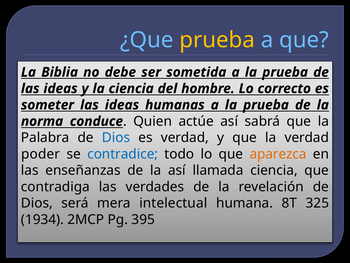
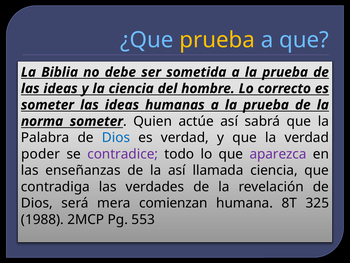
norma conduce: conduce -> someter
contradice colour: blue -> purple
aparezca colour: orange -> purple
intelectual: intelectual -> comienzan
1934: 1934 -> 1988
395: 395 -> 553
